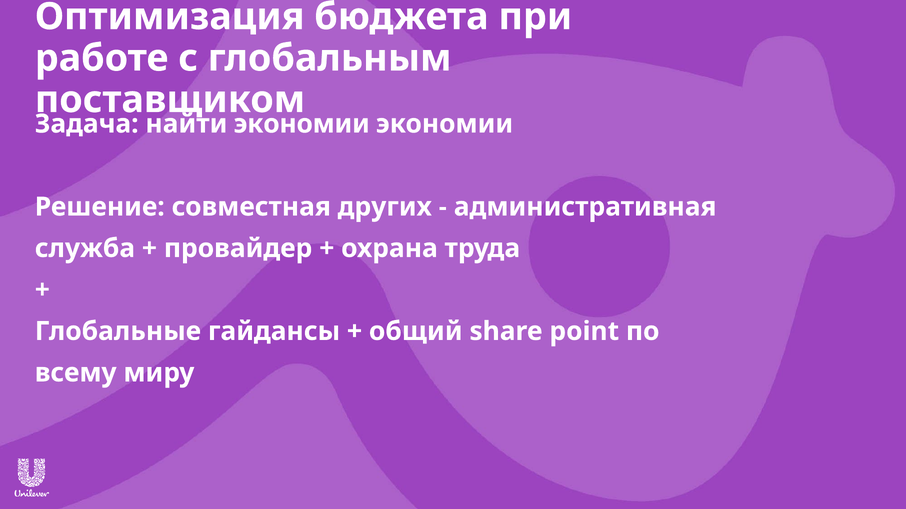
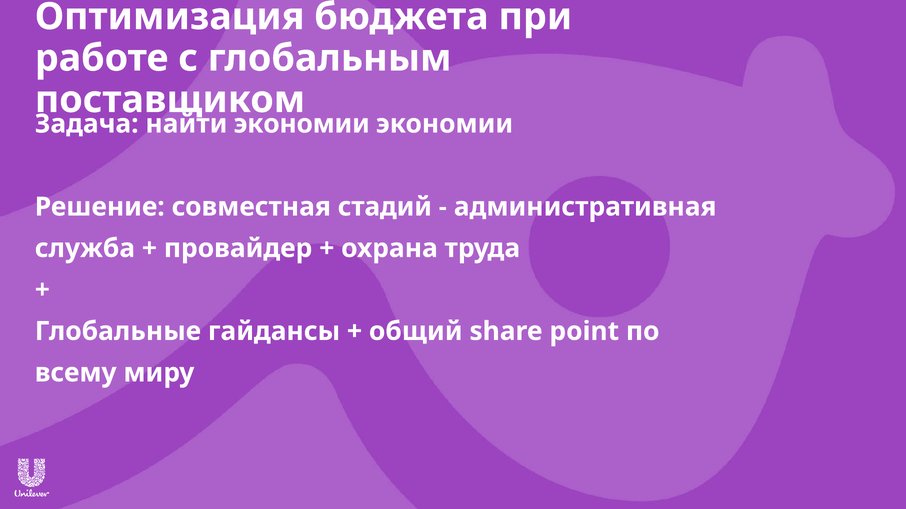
других: других -> стадий
